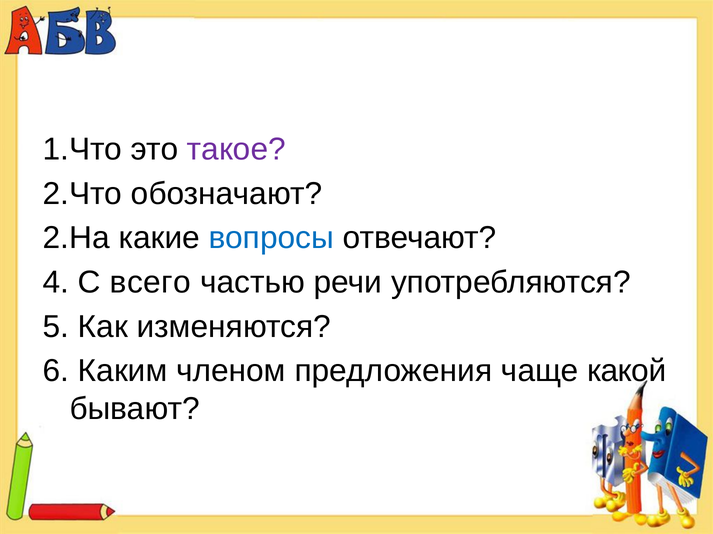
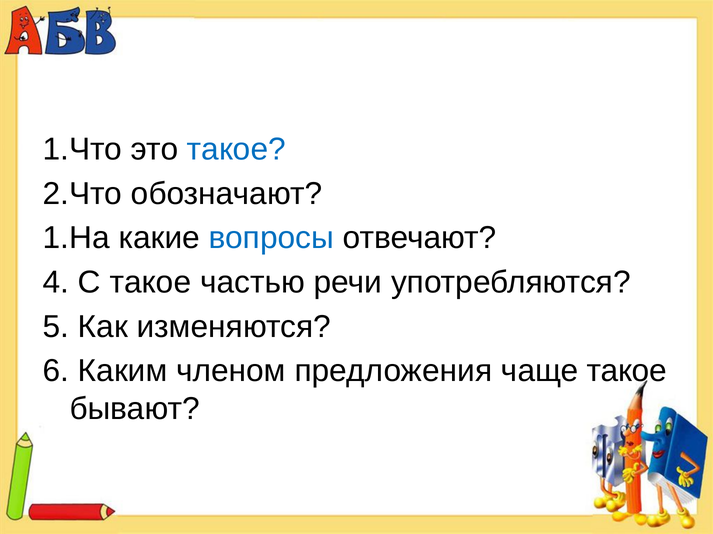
такое at (236, 150) colour: purple -> blue
2.На: 2.На -> 1.На
С всего: всего -> такое
чаще какой: какой -> такое
